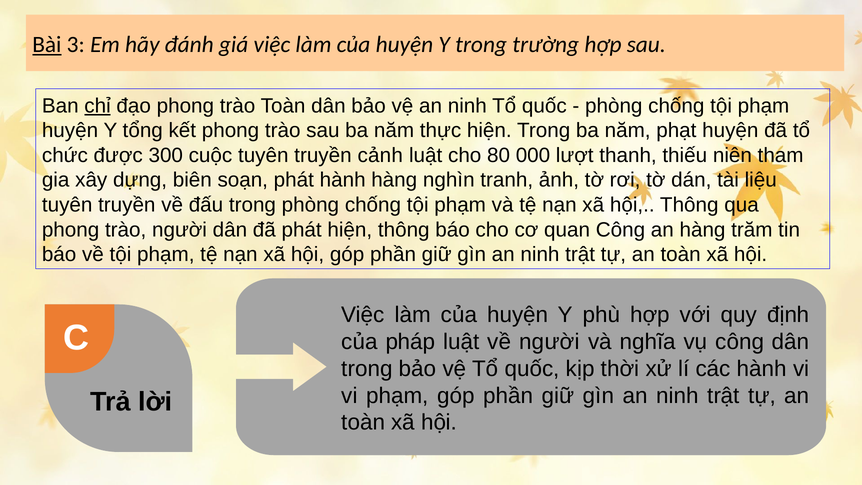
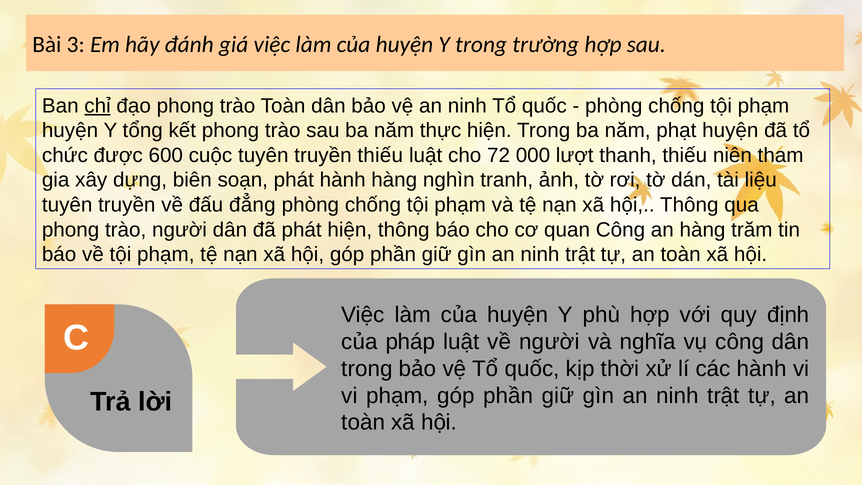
Bài underline: present -> none
300: 300 -> 600
truyền cảnh: cảnh -> thiếu
80: 80 -> 72
đấu trong: trong -> đẳng
